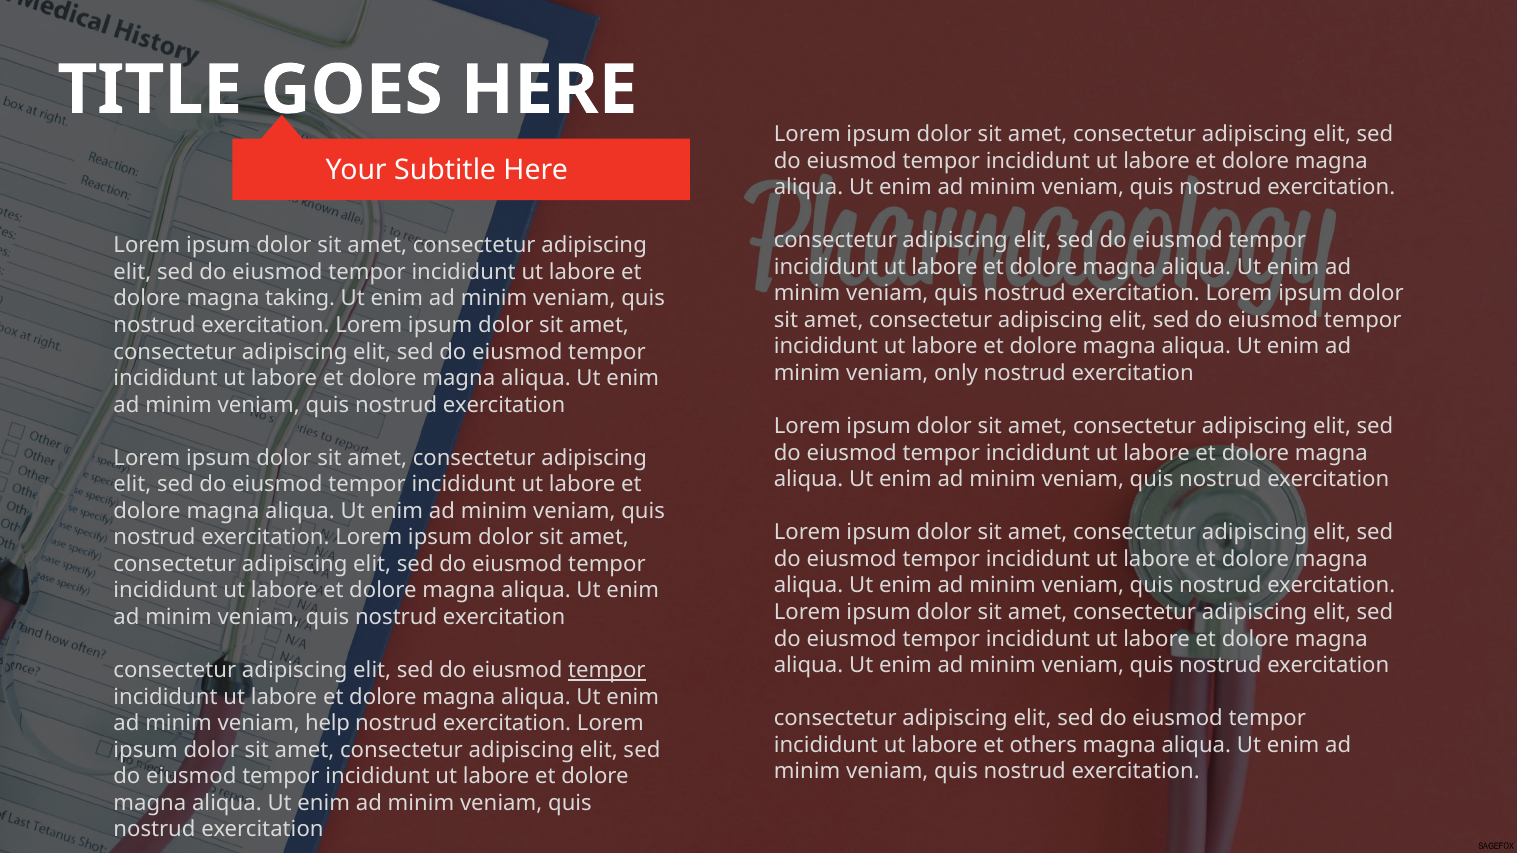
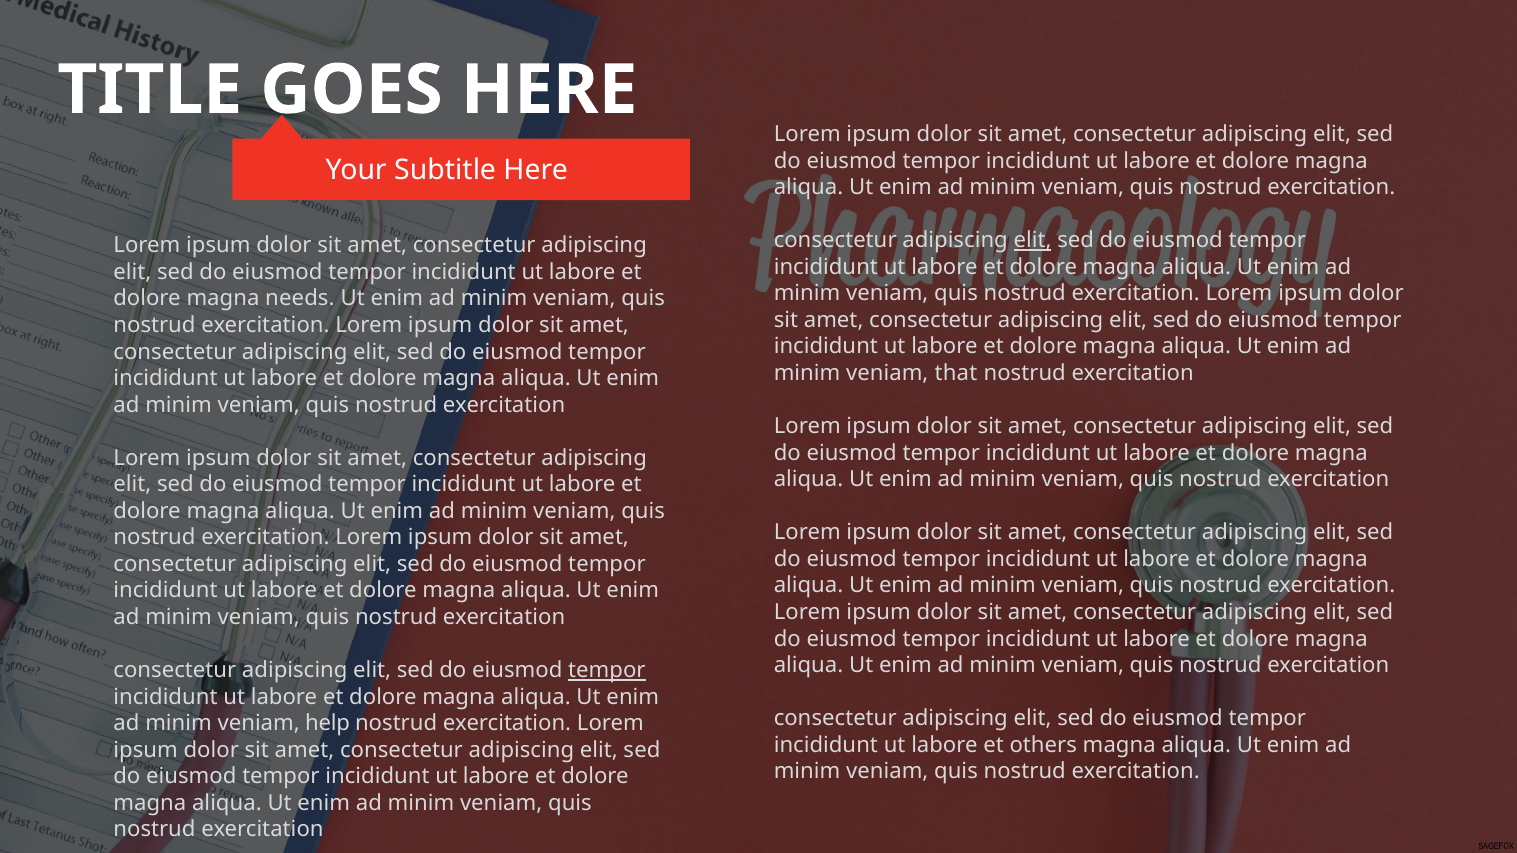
elit at (1033, 241) underline: none -> present
taking: taking -> needs
only: only -> that
